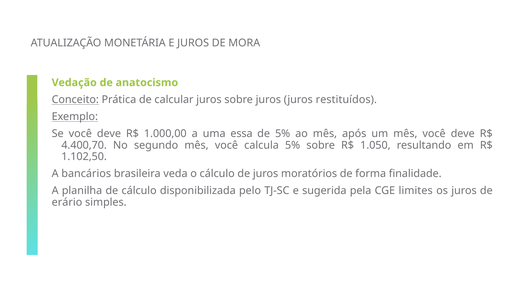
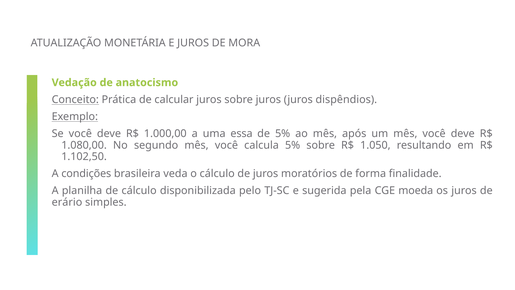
restituídos: restituídos -> dispêndios
4.400,70: 4.400,70 -> 1.080,00
bancários: bancários -> condições
limites: limites -> moeda
